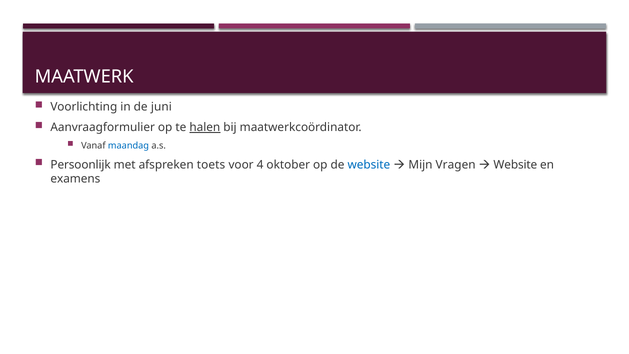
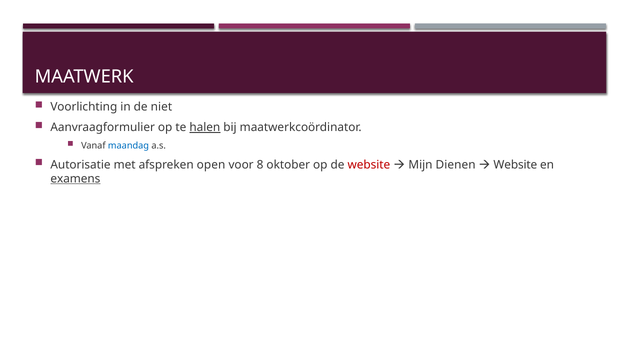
juni: juni -> niet
Persoonlijk: Persoonlijk -> Autorisatie
toets: toets -> open
4: 4 -> 8
website at (369, 165) colour: blue -> red
Vragen: Vragen -> Dienen
examens underline: none -> present
